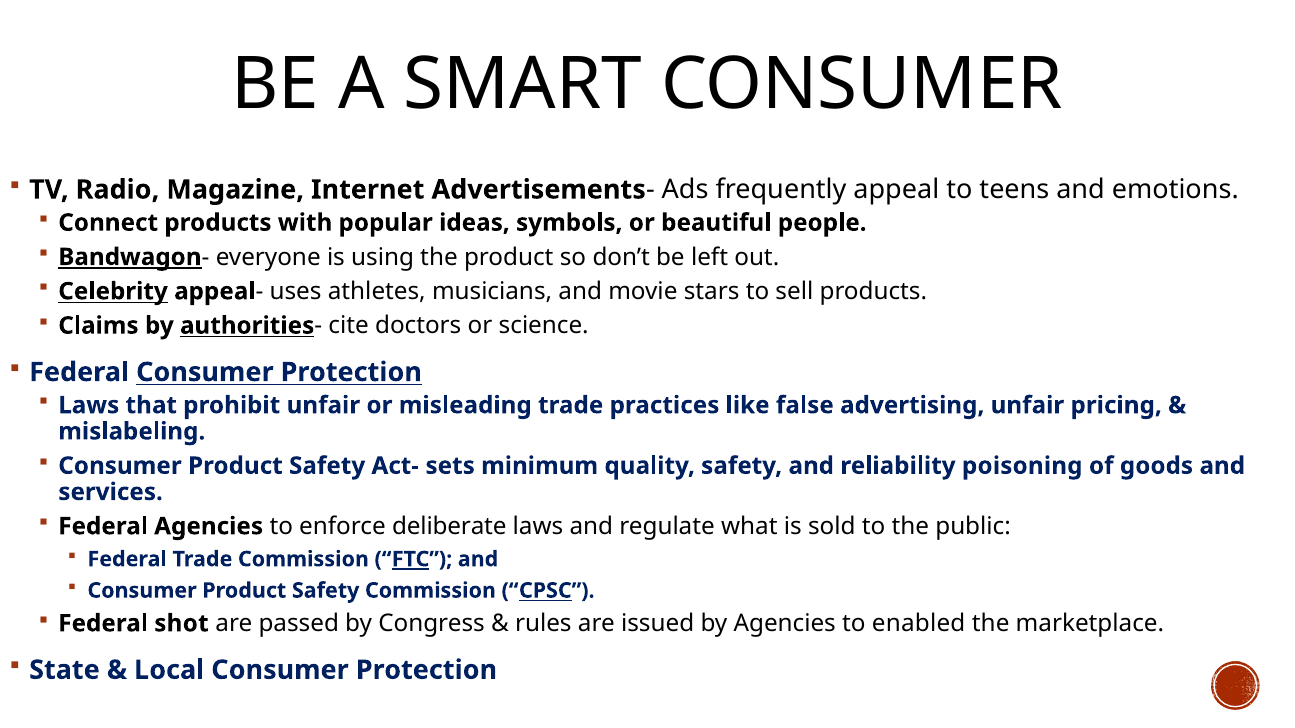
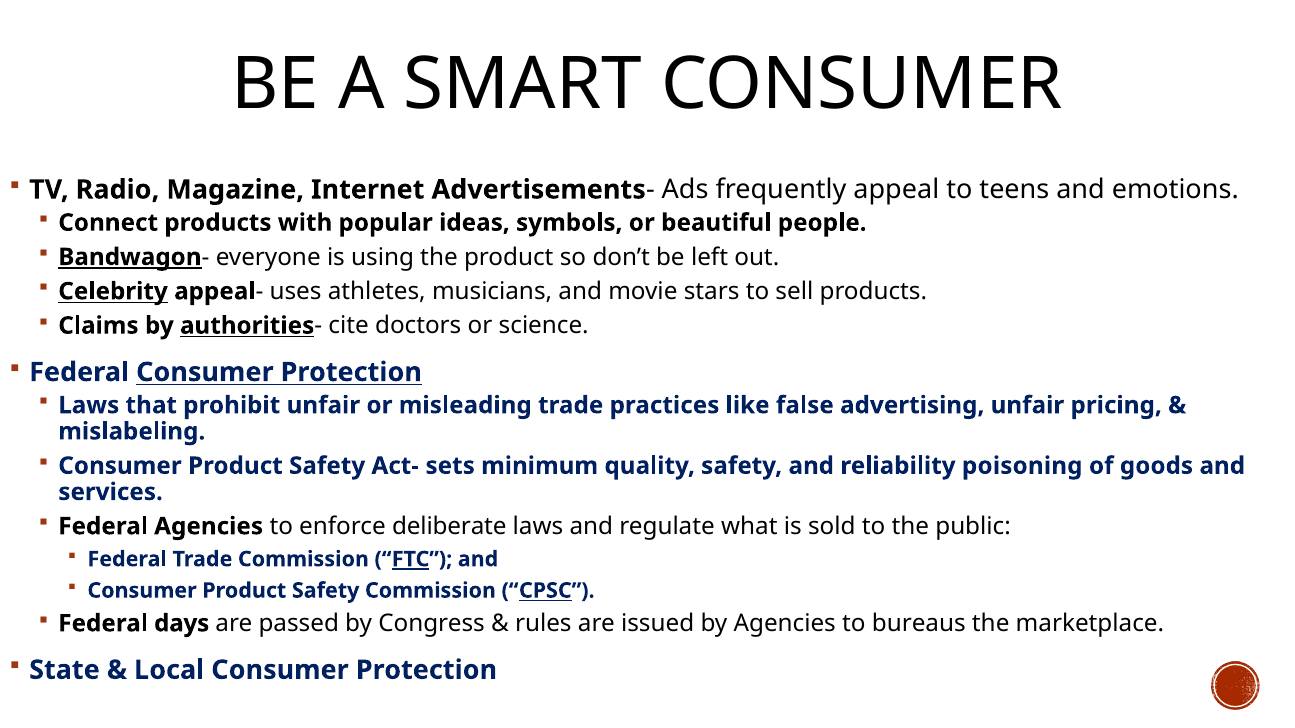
shot: shot -> days
enabled: enabled -> bureaus
